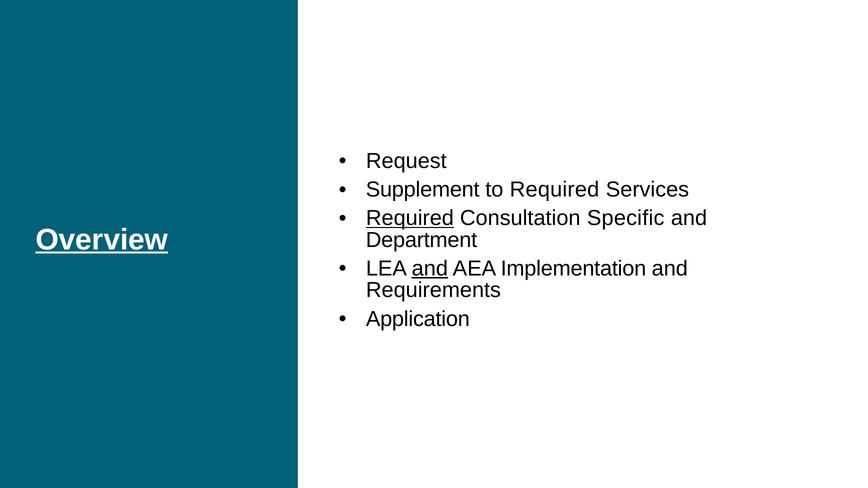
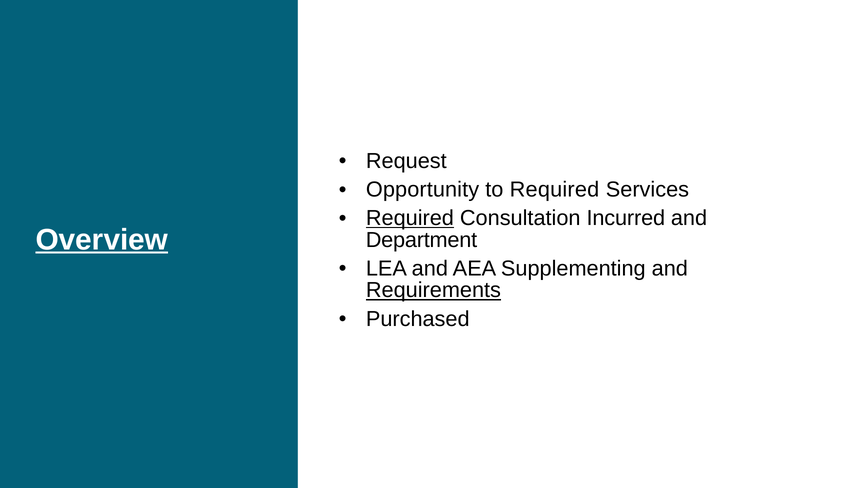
Supplement: Supplement -> Opportunity
Specific: Specific -> Incurred
and at (430, 269) underline: present -> none
Implementation: Implementation -> Supplementing
Requirements underline: none -> present
Application: Application -> Purchased
